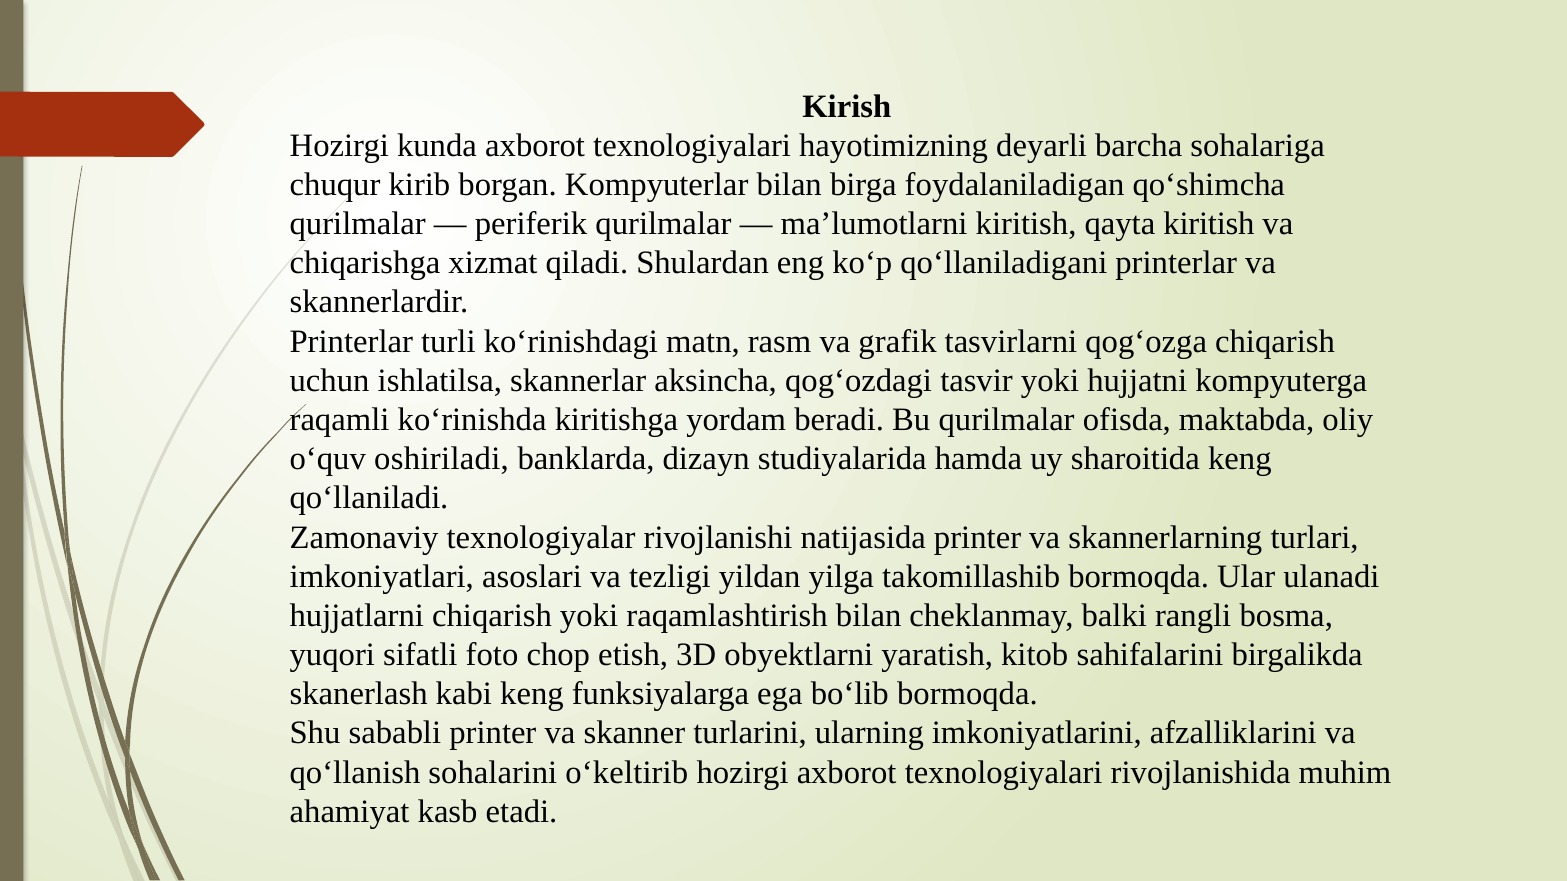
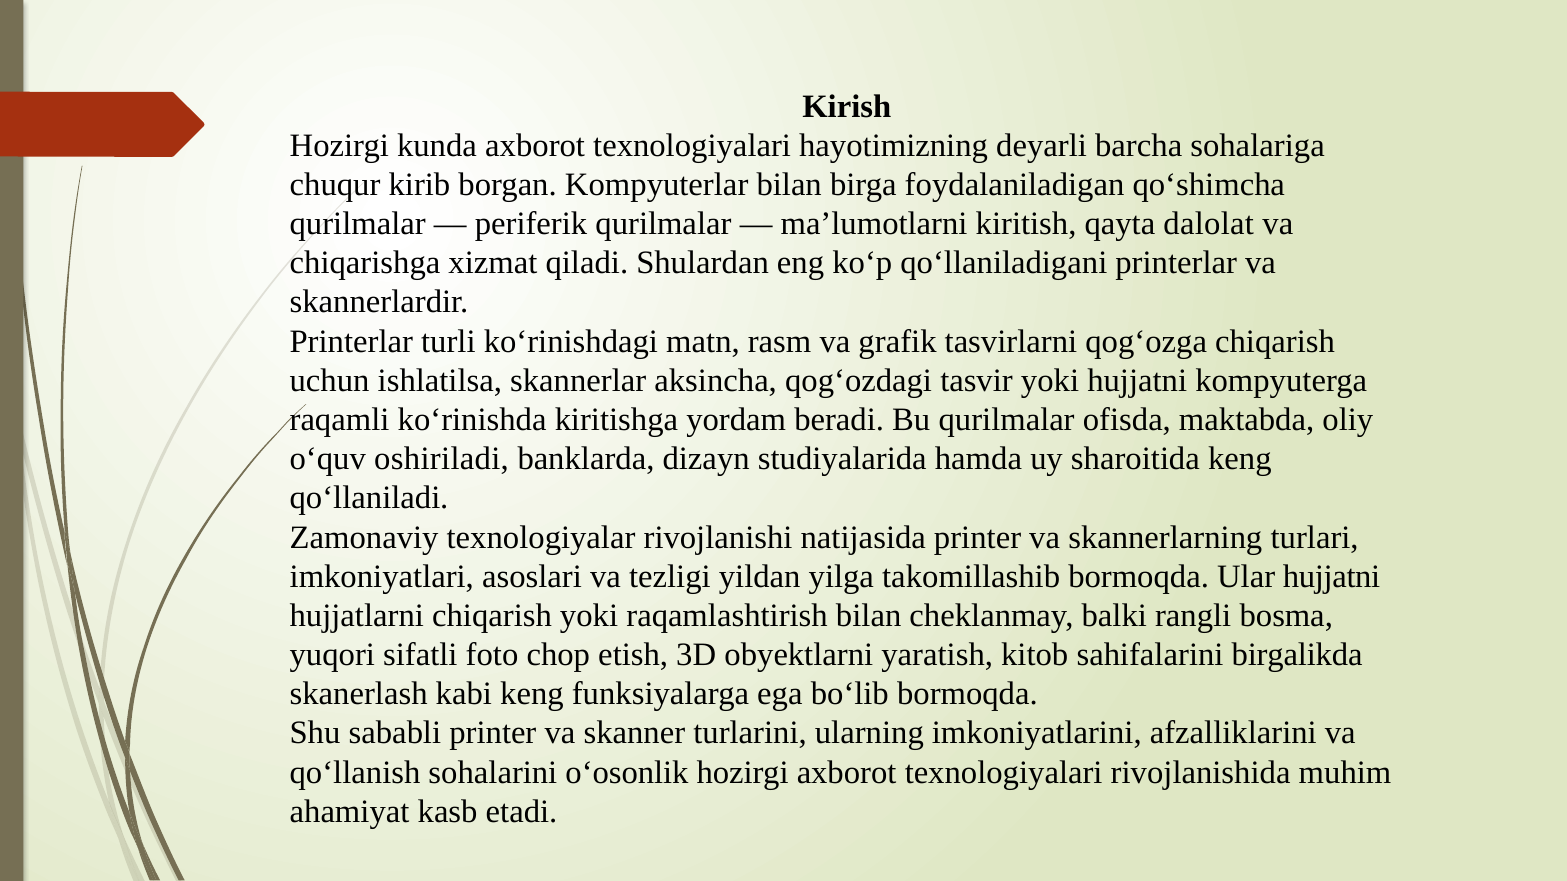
qayta kiritish: kiritish -> dalolat
Ular ulanadi: ulanadi -> hujjatni
o‘keltirib: o‘keltirib -> o‘osonlik
